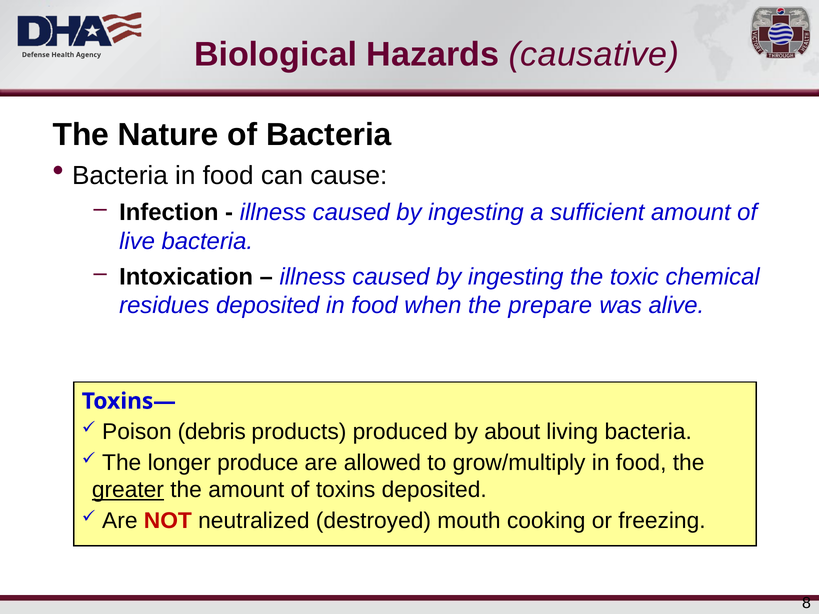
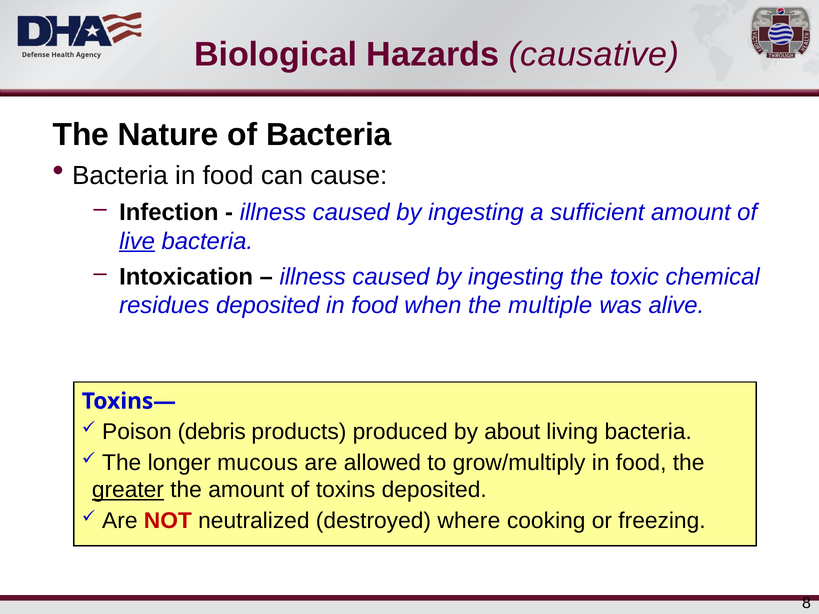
live underline: none -> present
prepare: prepare -> multiple
produce: produce -> mucous
mouth: mouth -> where
